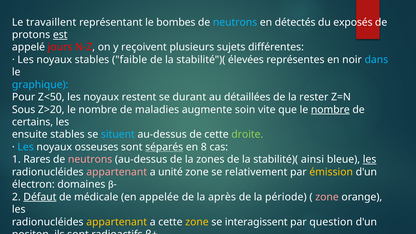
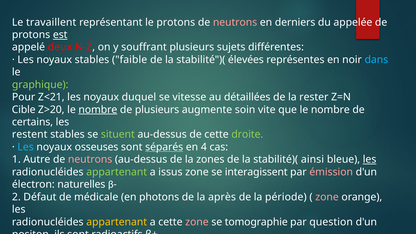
le bombes: bombes -> protons
neutrons at (235, 22) colour: light blue -> pink
détectés: détectés -> derniers
exposés: exposés -> appelée
jours: jours -> deux
reçoivent: reçoivent -> souffrant
graphique colour: light blue -> light green
Z<50: Z<50 -> Z<21
restent: restent -> duquel
durant: durant -> vitesse
Sous: Sous -> Cible
nombre at (98, 110) underline: none -> present
de maladies: maladies -> plusieurs
nombre at (330, 110) underline: present -> none
ensuite: ensuite -> restent
situent colour: light blue -> light green
8: 8 -> 4
Rares: Rares -> Autre
appartenant at (117, 172) colour: pink -> light green
unité: unité -> issus
relativement: relativement -> interagissent
émission at (331, 172) colour: yellow -> pink
domaines: domaines -> naturelles
Défaut at (40, 197) underline: present -> none
appelée: appelée -> photons
zone at (197, 222) colour: yellow -> pink
interagissent: interagissent -> tomographie
